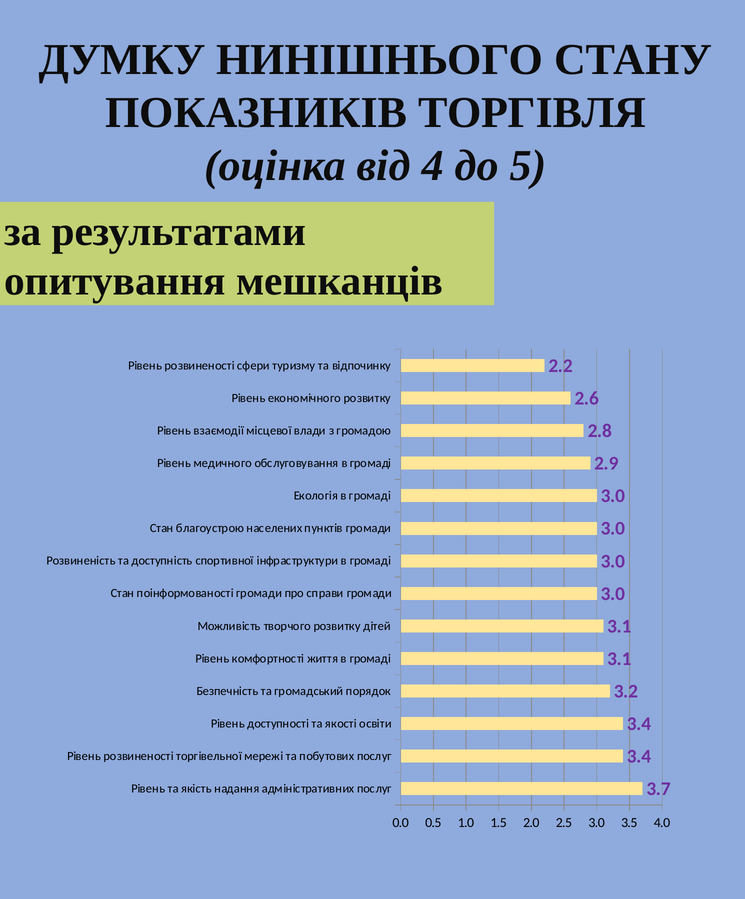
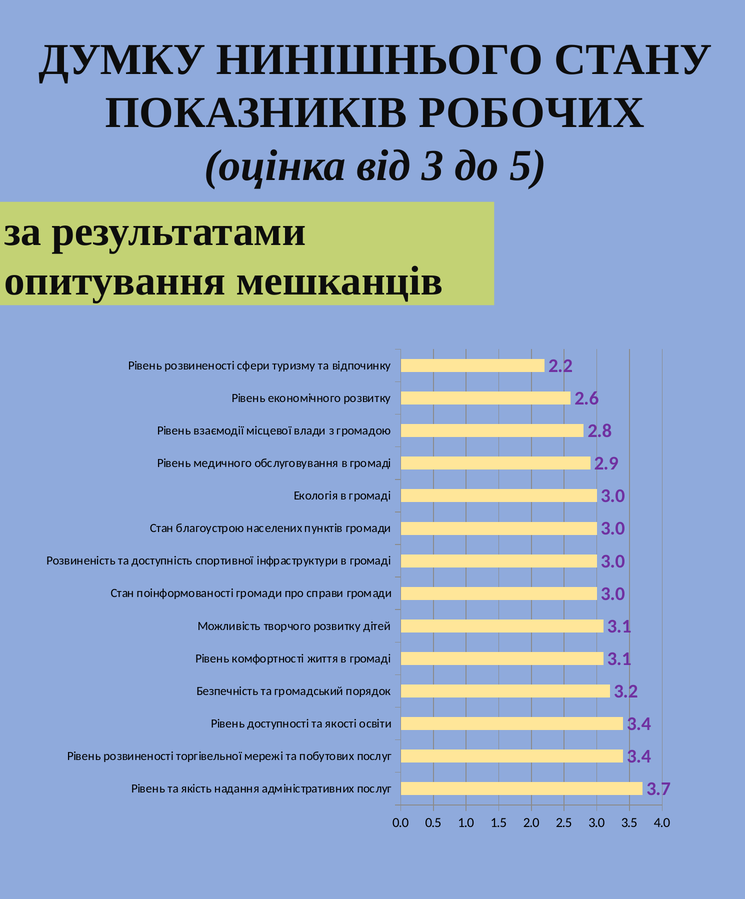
ТОРГІВЛЯ: ТОРГІВЛЯ -> РОБОЧИХ
4: 4 -> 3
